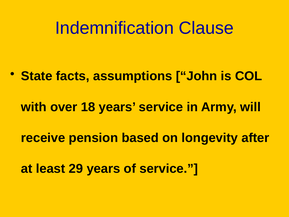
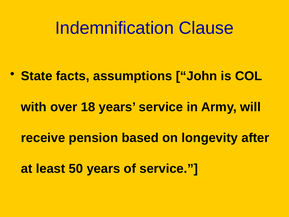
29: 29 -> 50
